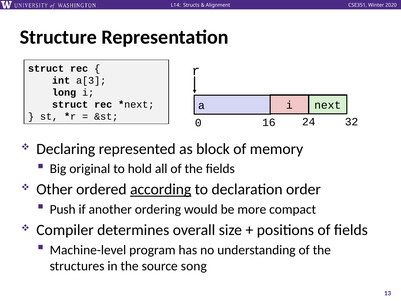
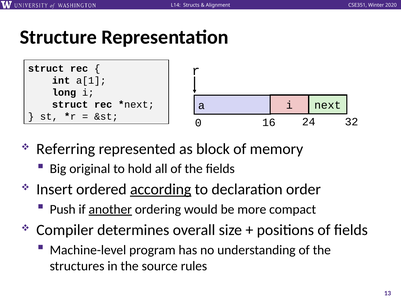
a[3: a[3 -> a[1
Declaring: Declaring -> Referring
Other: Other -> Insert
another underline: none -> present
song: song -> rules
